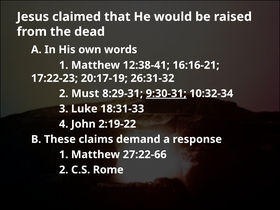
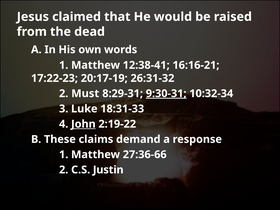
John underline: none -> present
27:22-66: 27:22-66 -> 27:36-66
Rome: Rome -> Justin
